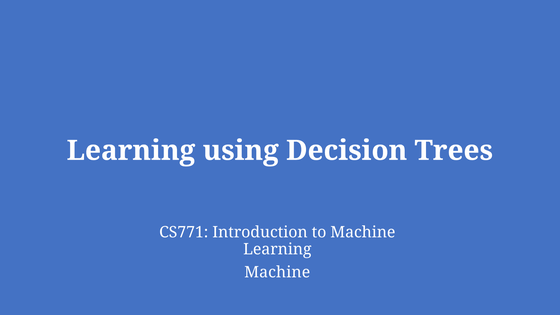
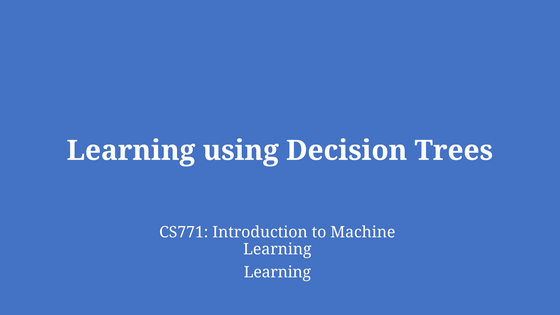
Machine at (277, 272): Machine -> Learning
